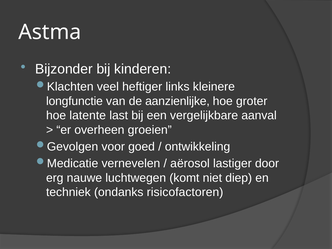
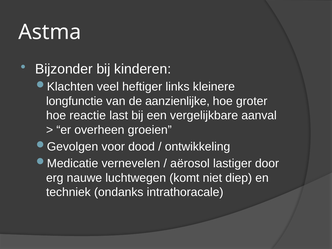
latente: latente -> reactie
goed: goed -> dood
risicofactoren: risicofactoren -> intrathoracale
